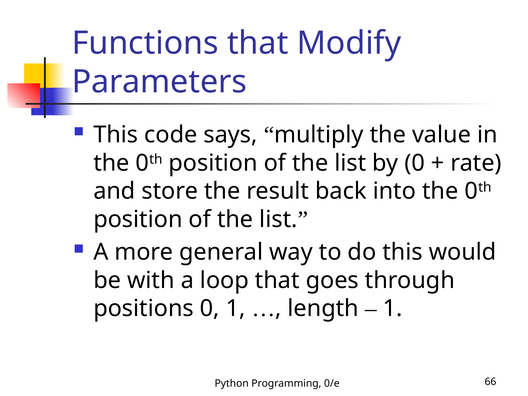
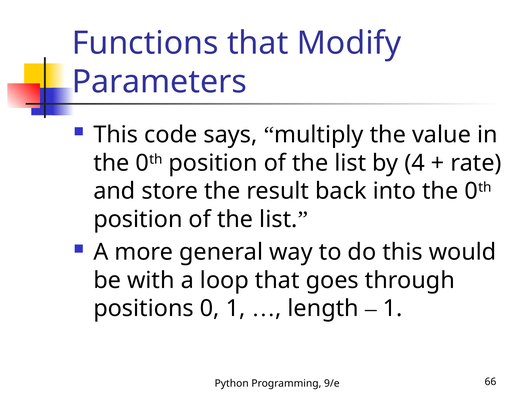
by 0: 0 -> 4
0/e: 0/e -> 9/e
